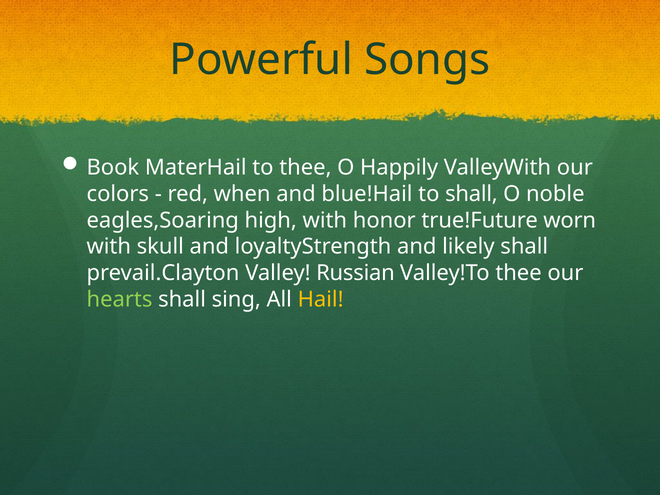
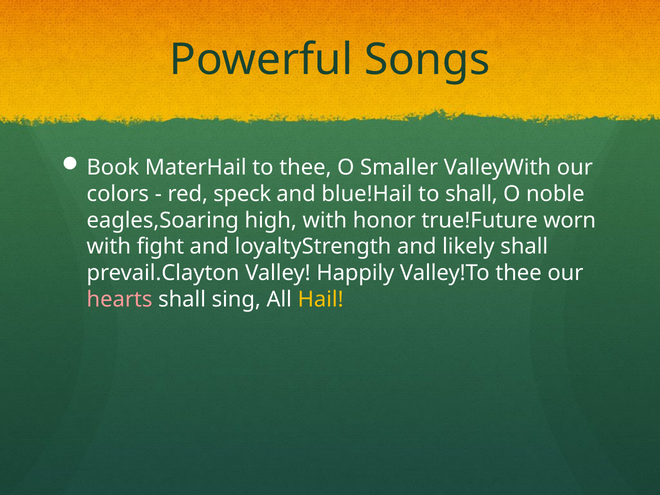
Happily: Happily -> Smaller
when: when -> speck
skull: skull -> fight
Russian: Russian -> Happily
hearts colour: light green -> pink
